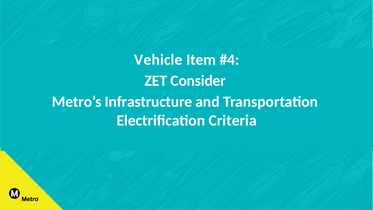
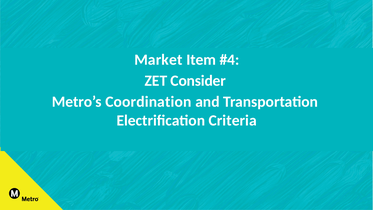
Vehicle: Vehicle -> Market
Infrastructure: Infrastructure -> Coordination
